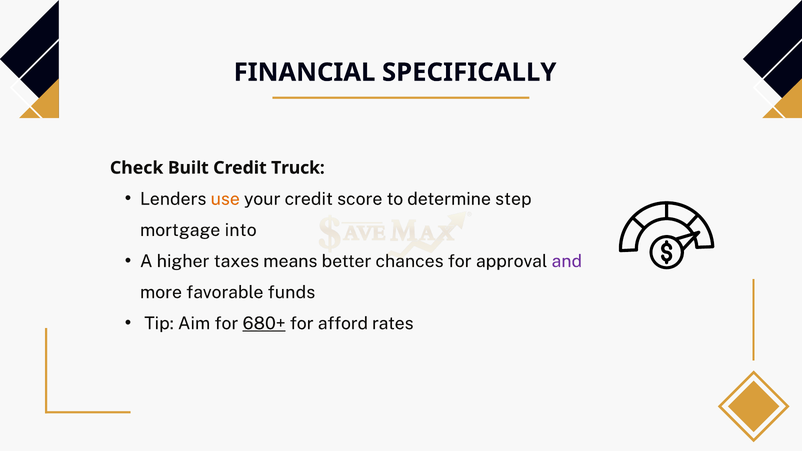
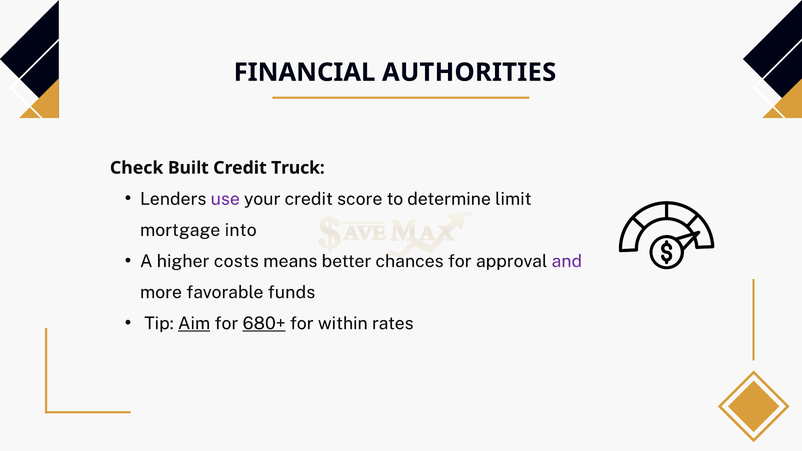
SPECIFICALLY: SPECIFICALLY -> AUTHORITIES
use colour: orange -> purple
step: step -> limit
taxes: taxes -> costs
Aim underline: none -> present
afford: afford -> within
